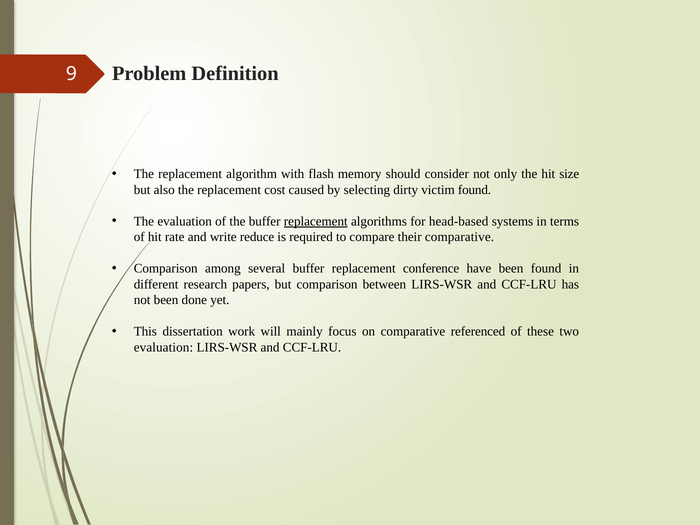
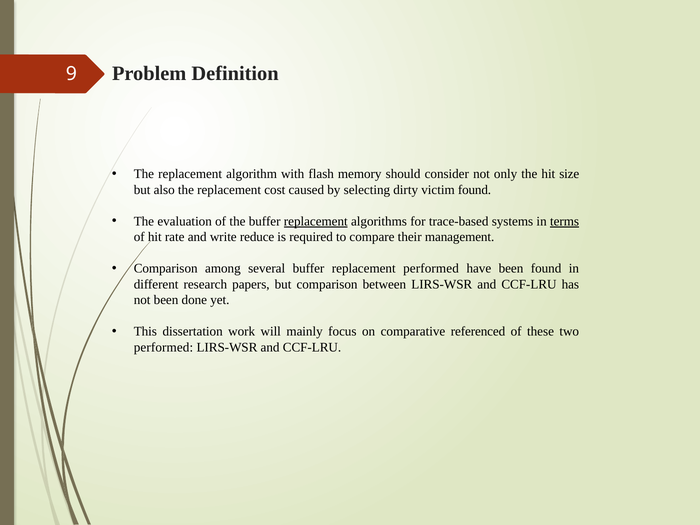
head-based: head-based -> trace-based
terms underline: none -> present
their comparative: comparative -> management
replacement conference: conference -> performed
evaluation at (163, 347): evaluation -> performed
